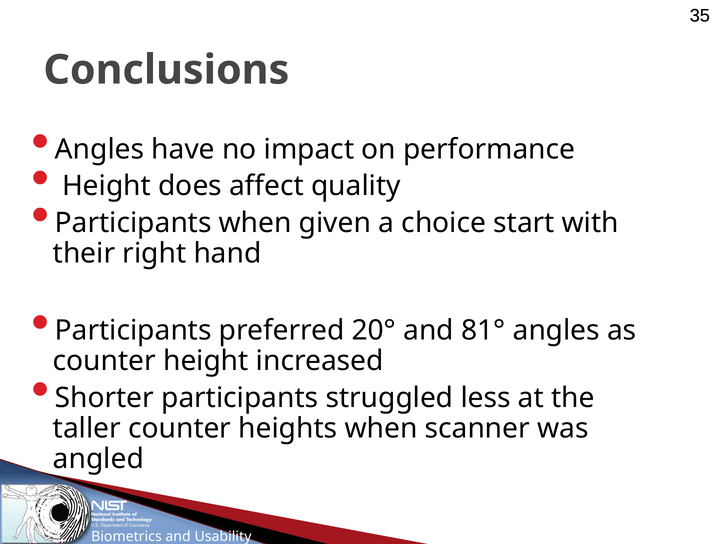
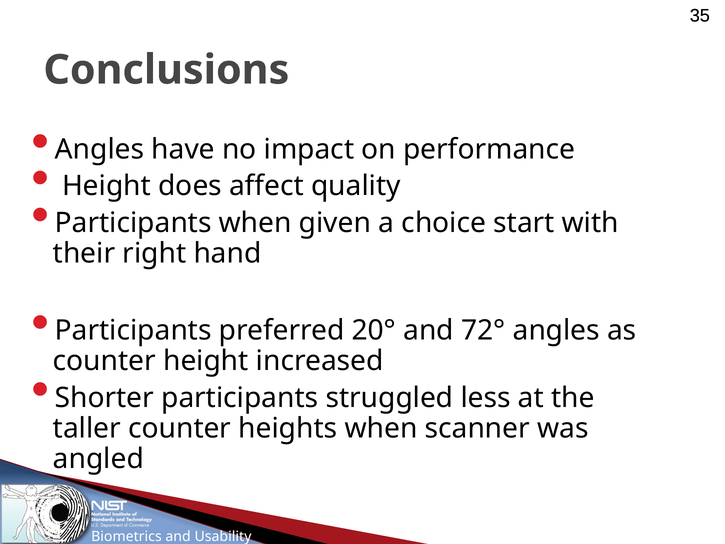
81°: 81° -> 72°
